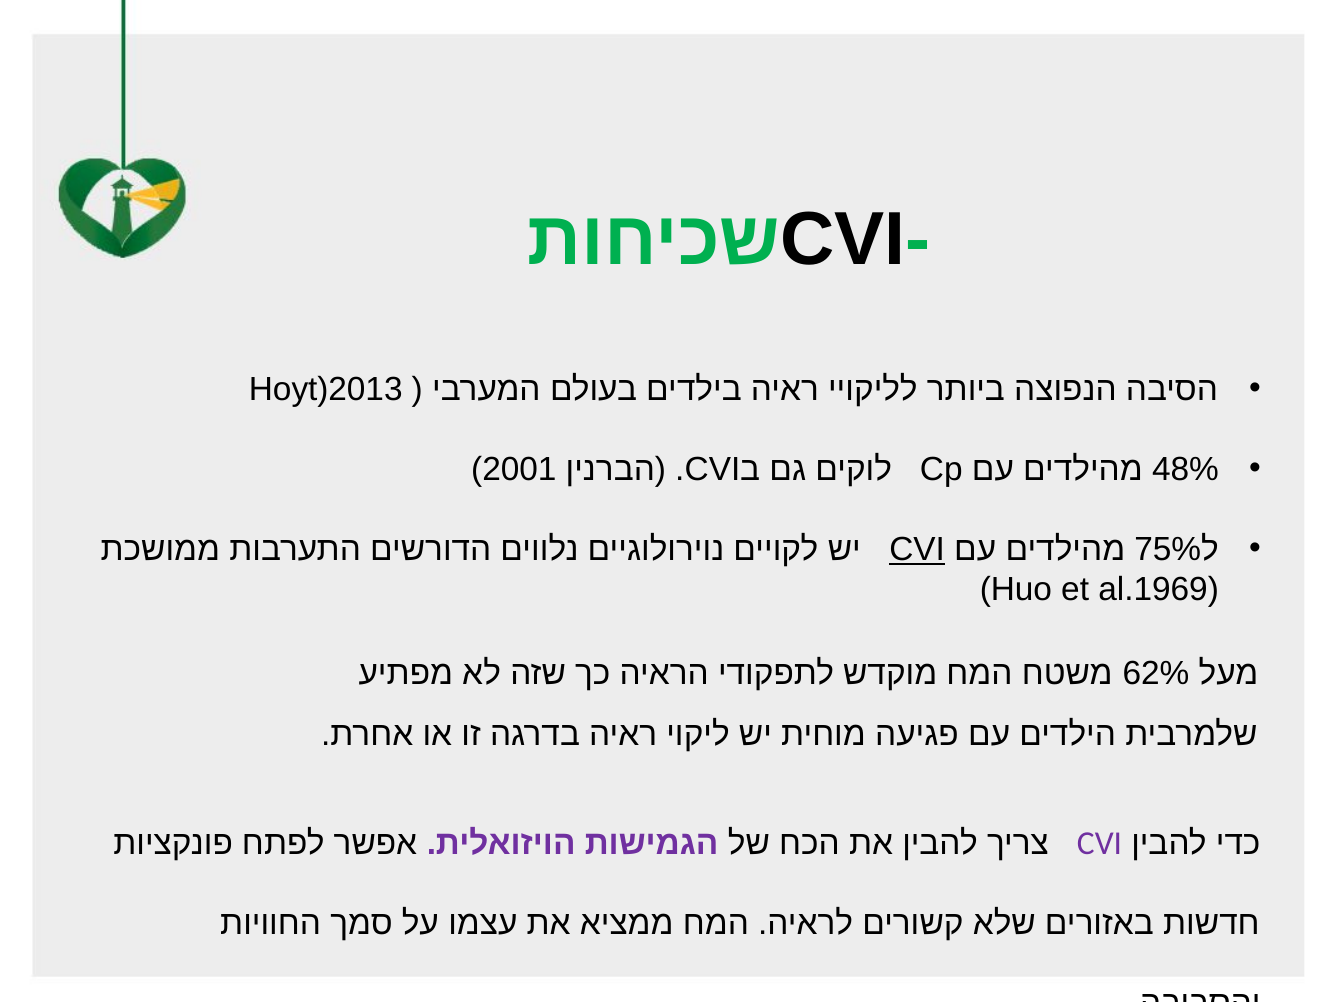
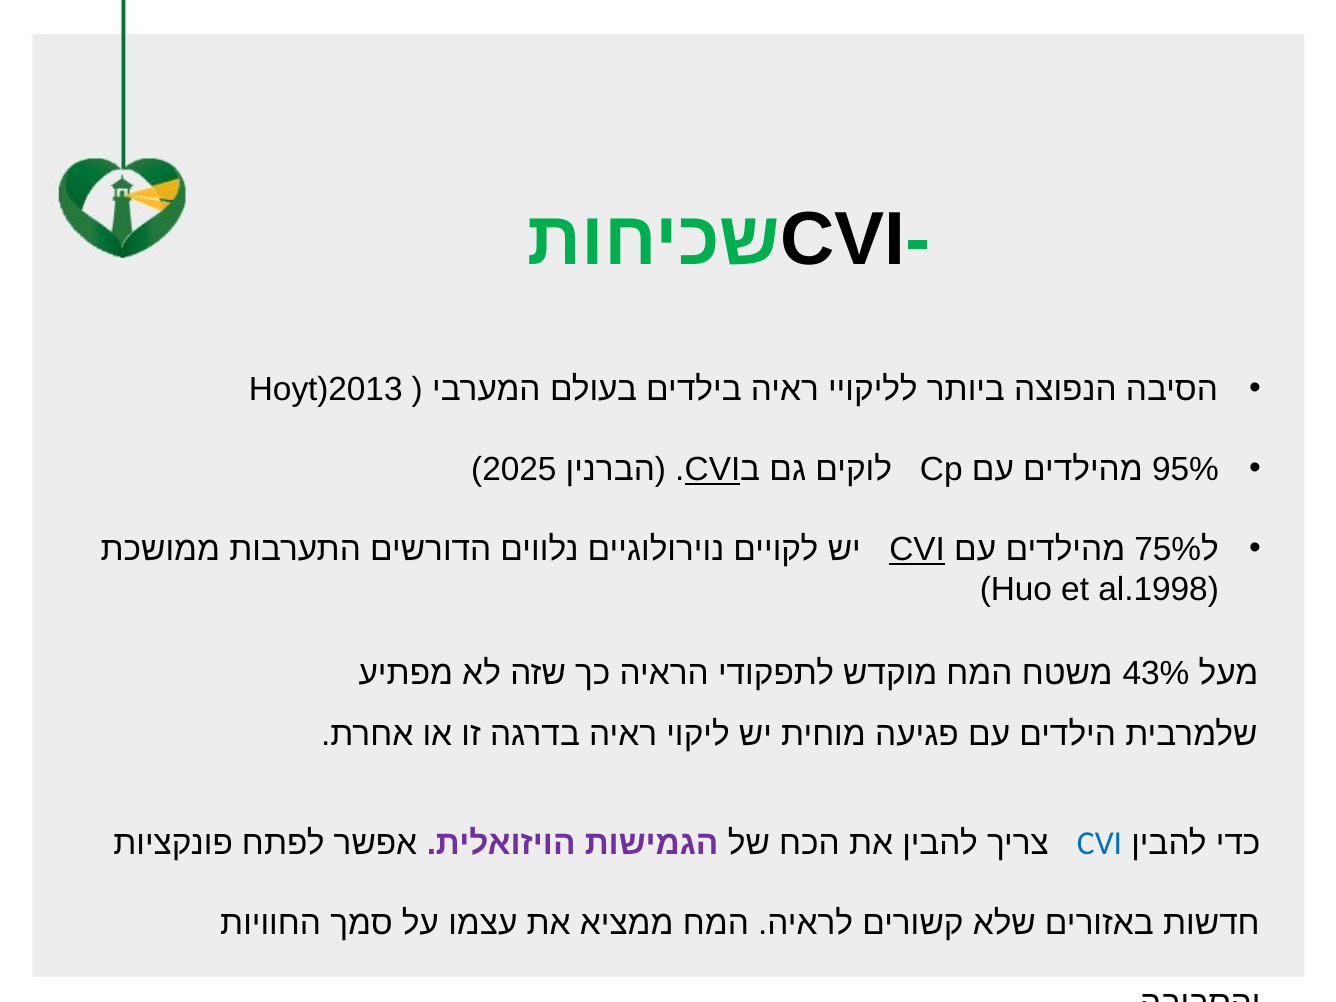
2001: 2001 -> 2025
CVI at (712, 469) underline: none -> present
48%: 48% -> 95%
al.1969: al.1969 -> al.1998
62%: 62% -> 43%
CVI at (1100, 844) colour: purple -> blue
